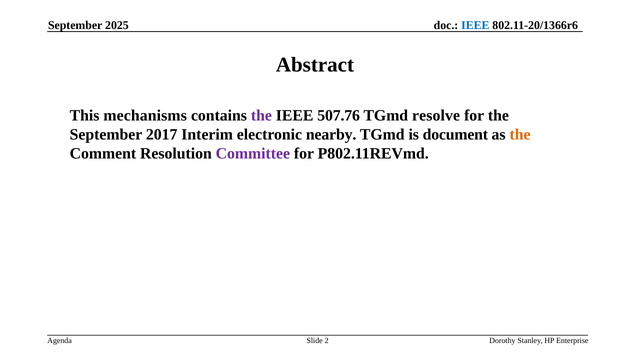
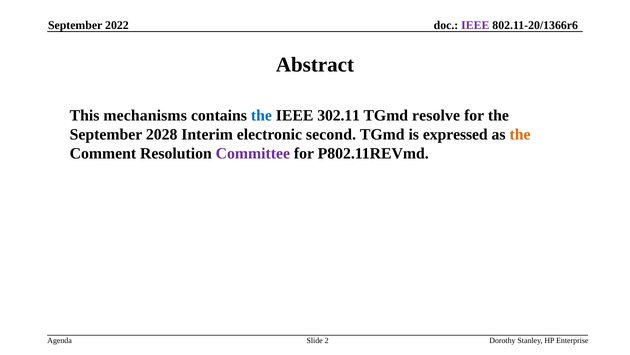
2025: 2025 -> 2022
IEEE at (475, 25) colour: blue -> purple
the at (261, 115) colour: purple -> blue
507.76: 507.76 -> 302.11
2017: 2017 -> 2028
nearby: nearby -> second
document: document -> expressed
